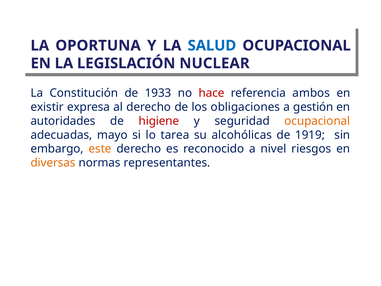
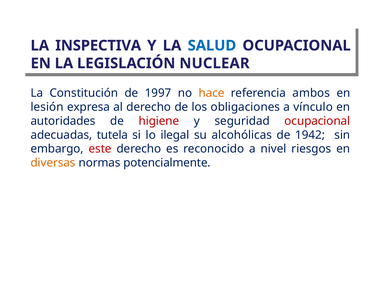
OPORTUNA: OPORTUNA -> INSPECTIVA
1933: 1933 -> 1997
hace colour: red -> orange
existir: existir -> lesión
gestión: gestión -> vínculo
ocupacional at (317, 121) colour: orange -> red
mayo: mayo -> tutela
tarea: tarea -> ilegal
1919: 1919 -> 1942
este colour: orange -> red
representantes: representantes -> potencialmente
